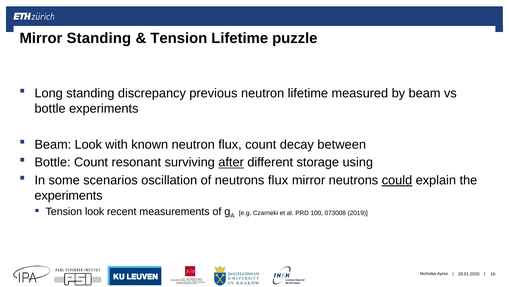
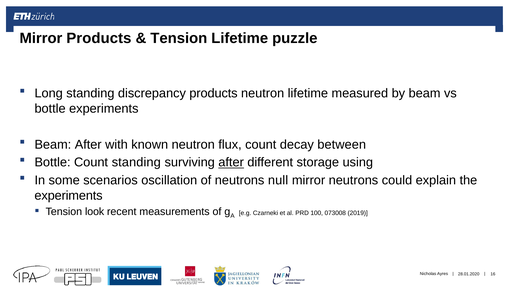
Mirror Standing: Standing -> Products
discrepancy previous: previous -> products
Beam Look: Look -> After
Count resonant: resonant -> standing
neutrons flux: flux -> null
could underline: present -> none
